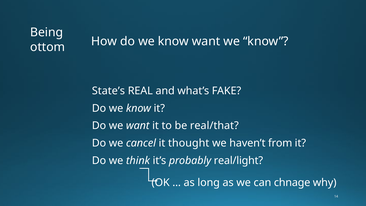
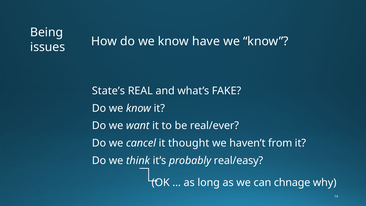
know want: want -> have
ottom: ottom -> issues
real/that: real/that -> real/ever
real/light: real/light -> real/easy
